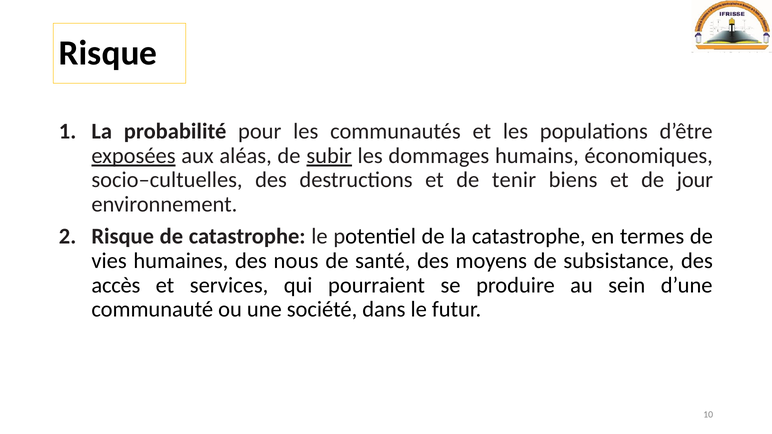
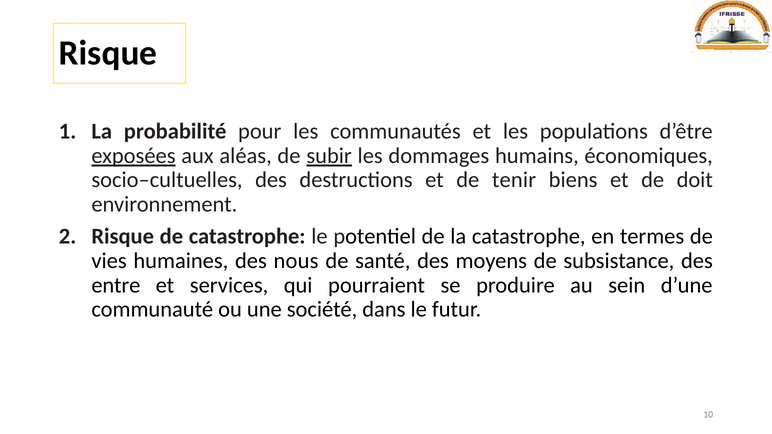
jour: jour -> doit
accès: accès -> entre
